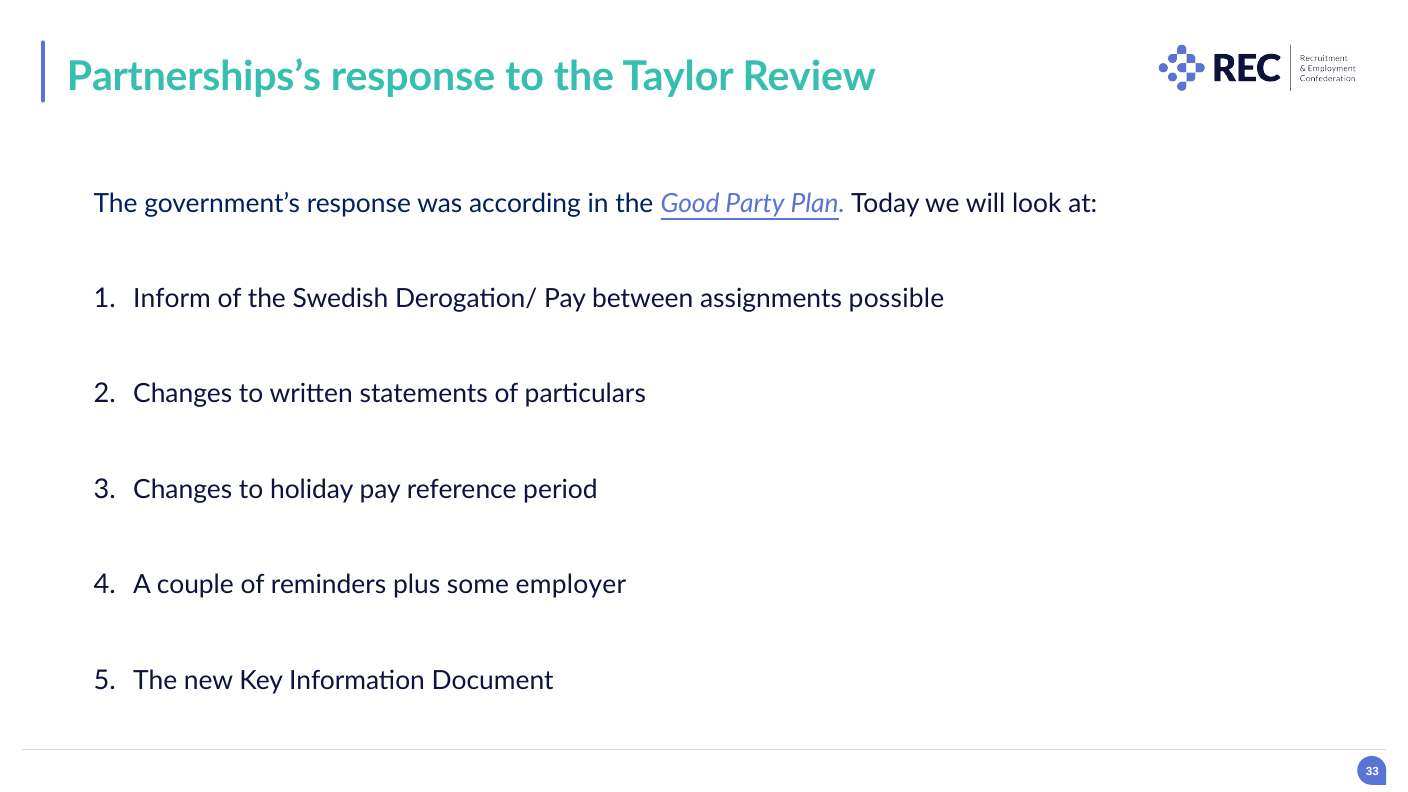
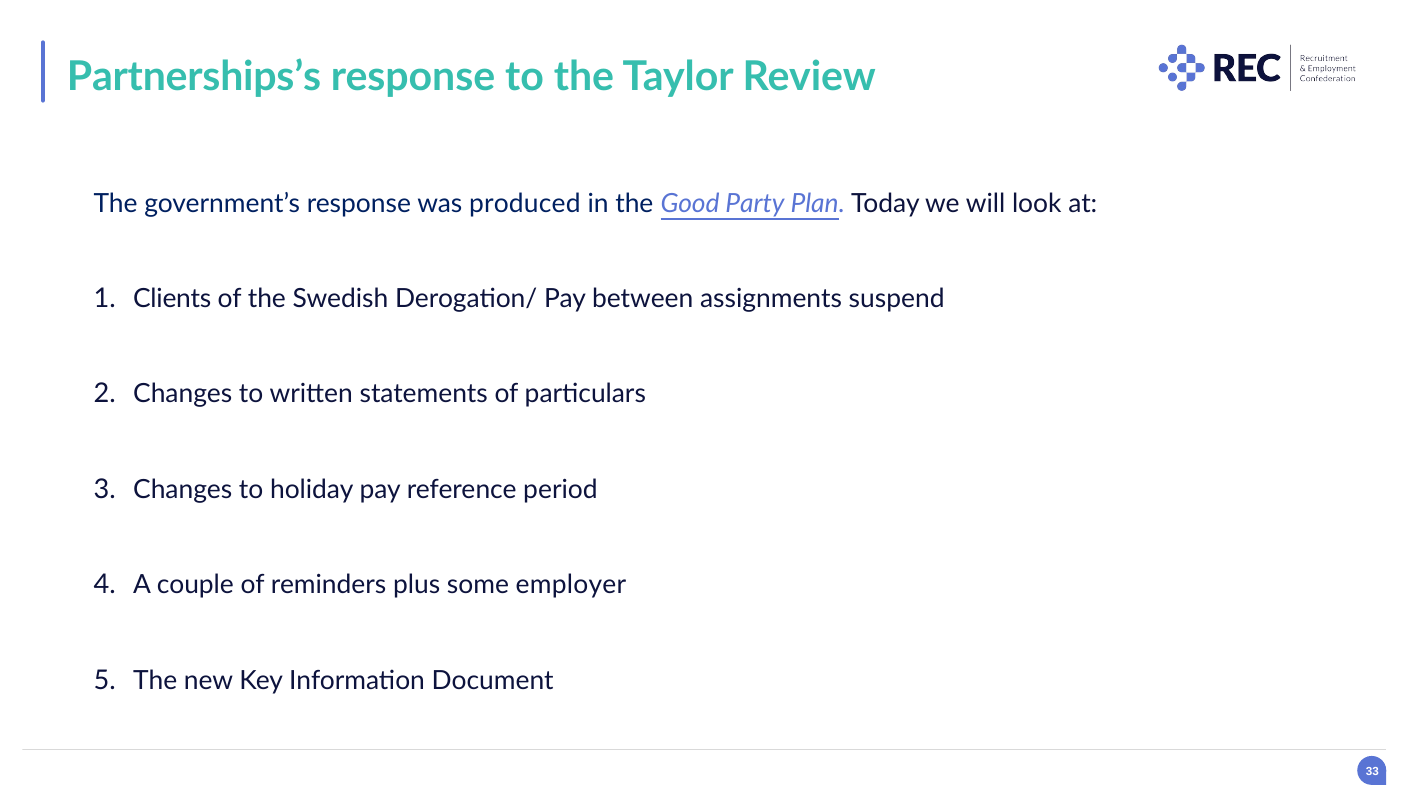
according: according -> produced
Inform: Inform -> Clients
possible: possible -> suspend
